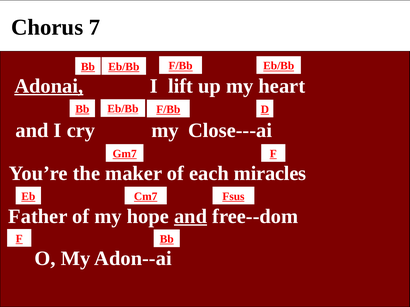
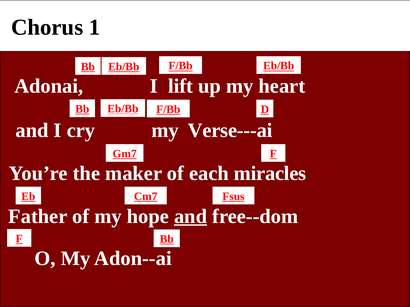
7: 7 -> 1
Adonai underline: present -> none
Close---ai: Close---ai -> Verse---ai
